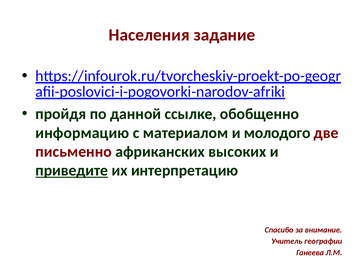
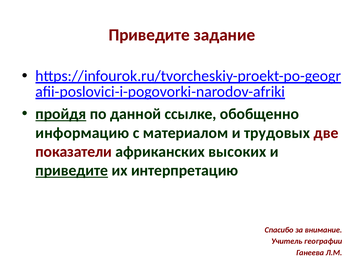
Населения at (149, 35): Населения -> Приведите
пройдя underline: none -> present
молодого: молодого -> трудовых
письменно: письменно -> показатели
